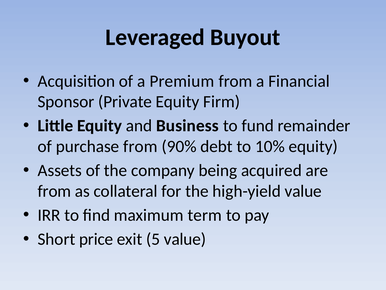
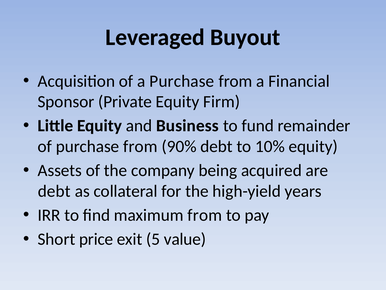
a Premium: Premium -> Purchase
from at (54, 191): from -> debt
high-yield value: value -> years
maximum term: term -> from
